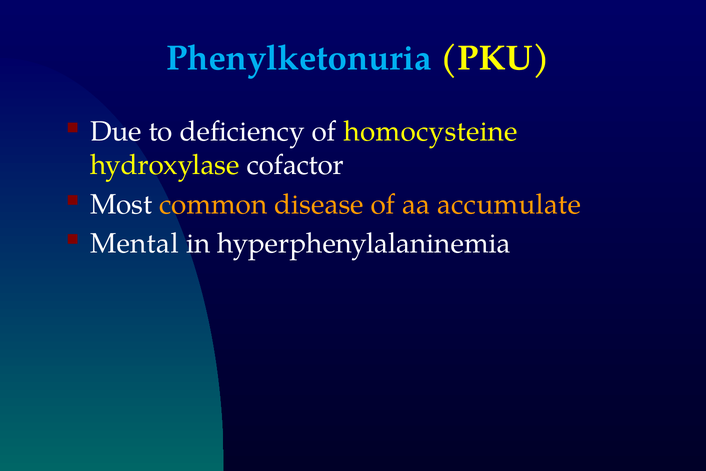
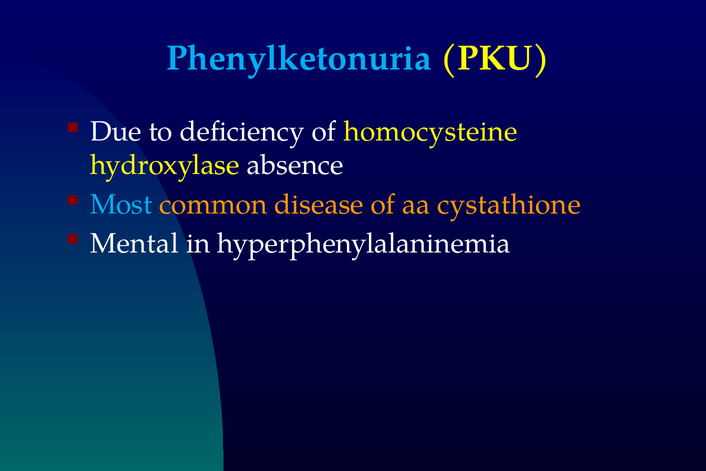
cofactor: cofactor -> absence
Most colour: white -> light blue
accumulate: accumulate -> cystathione
